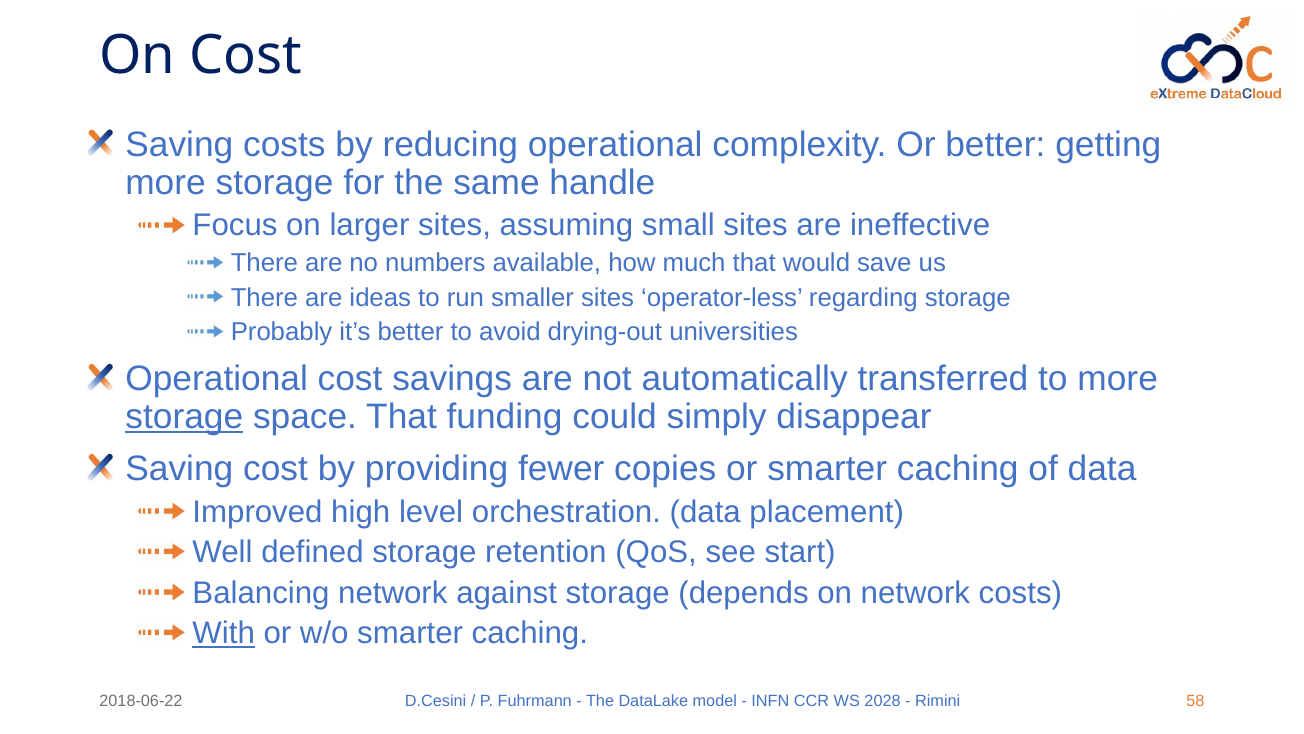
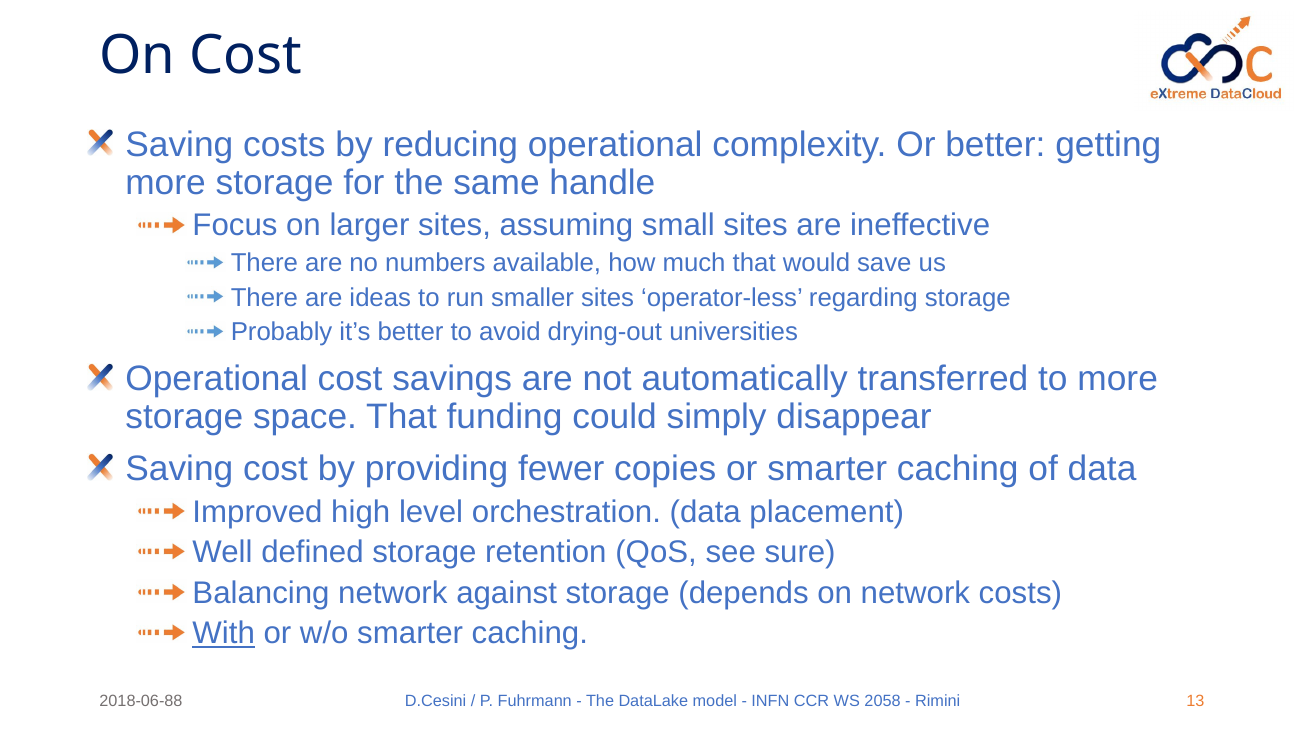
storage at (184, 417) underline: present -> none
start: start -> sure
2018-06-22: 2018-06-22 -> 2018-06-88
2028: 2028 -> 2058
58: 58 -> 13
